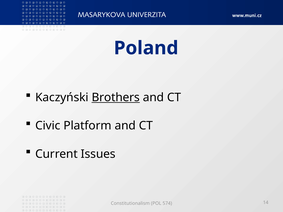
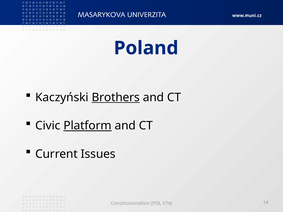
Platform underline: none -> present
